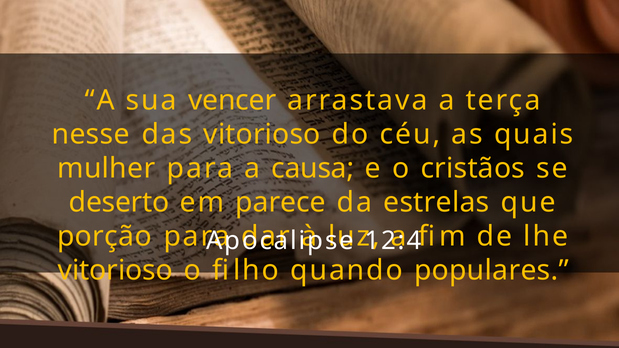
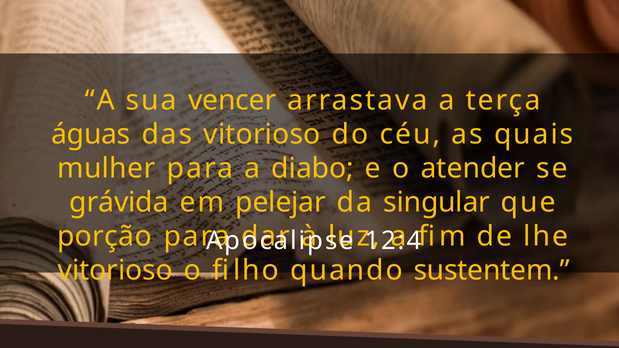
nesse: nesse -> águas
causa: causa -> diabo
cristãos: cristãos -> atender
deserto: deserto -> grávida
parece: parece -> pelejar
estrelas: estrelas -> singular
populares: populares -> sustentem
